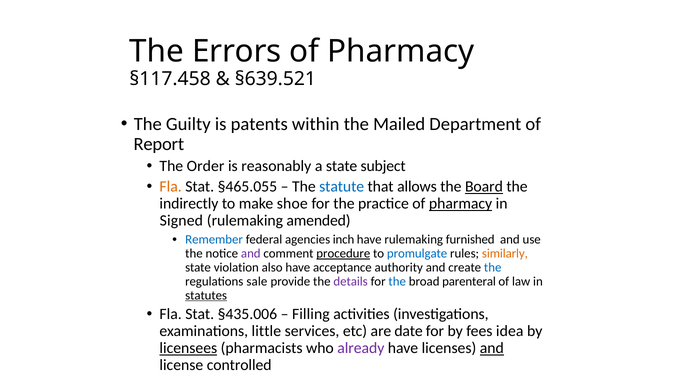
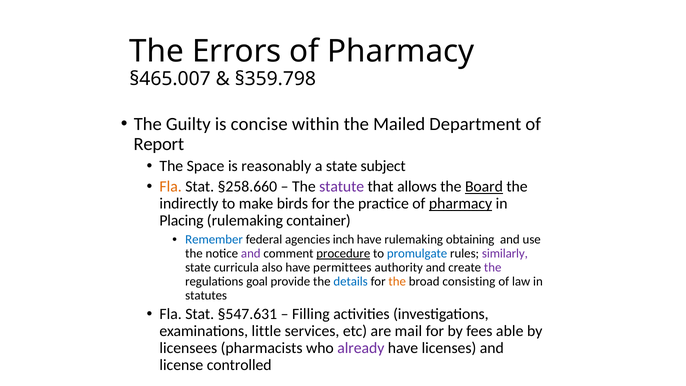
§117.458: §117.458 -> §465.007
§639.521: §639.521 -> §359.798
patents: patents -> concise
Order: Order -> Space
§465.055: §465.055 -> §258.660
statute colour: blue -> purple
shoe: shoe -> birds
Signed: Signed -> Placing
amended: amended -> container
furnished: furnished -> obtaining
similarly colour: orange -> purple
violation: violation -> curricula
acceptance: acceptance -> permittees
the at (493, 267) colour: blue -> purple
sale: sale -> goal
details colour: purple -> blue
the at (397, 281) colour: blue -> orange
parenteral: parenteral -> consisting
statutes underline: present -> none
§435.006: §435.006 -> §547.631
date: date -> mail
idea: idea -> able
licensees underline: present -> none
and at (492, 348) underline: present -> none
